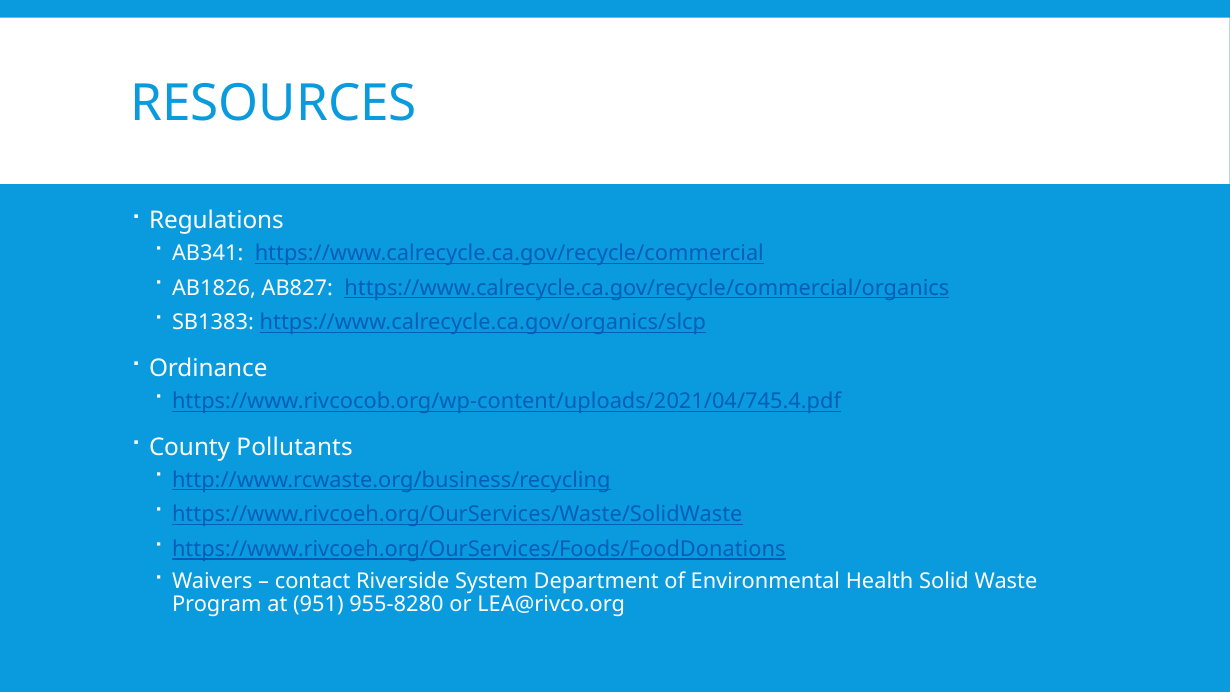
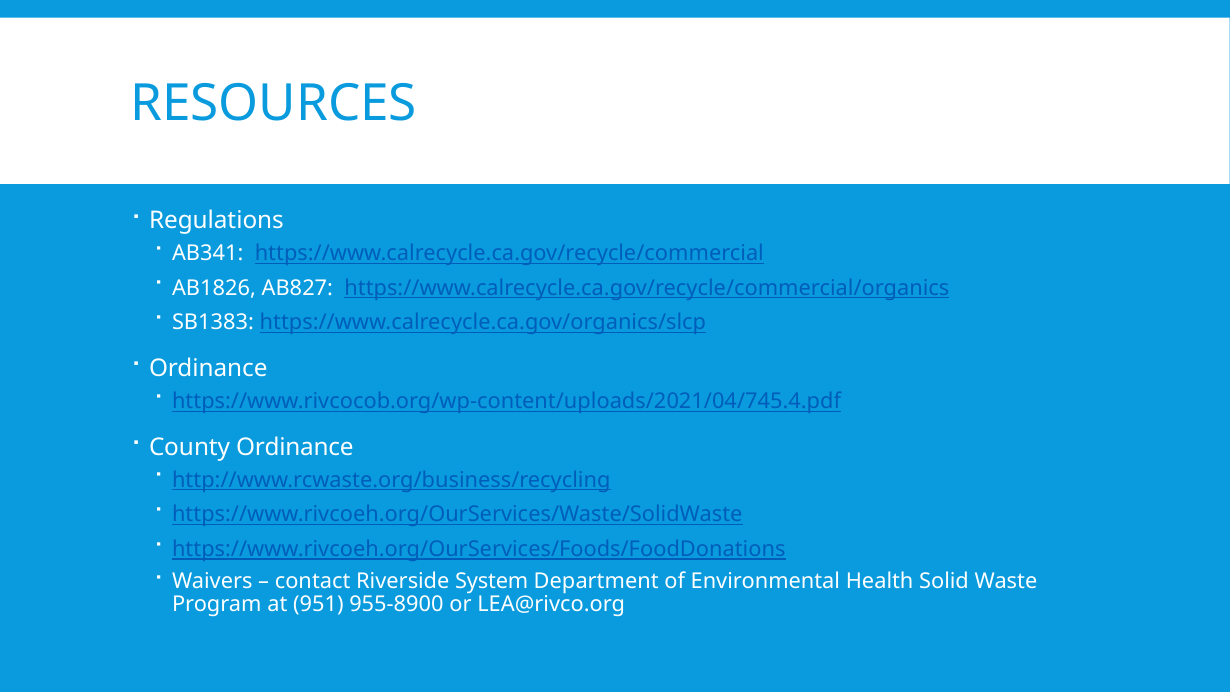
County Pollutants: Pollutants -> Ordinance
955-8280: 955-8280 -> 955-8900
